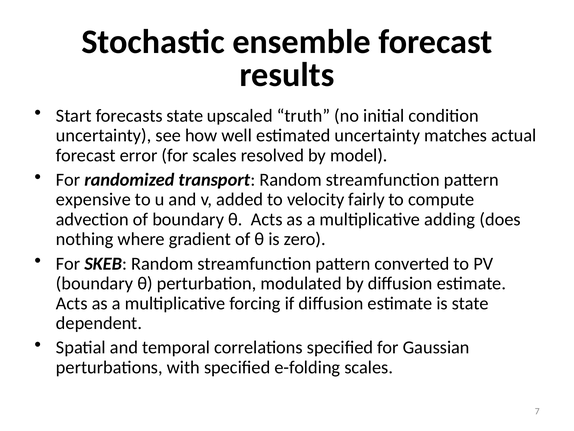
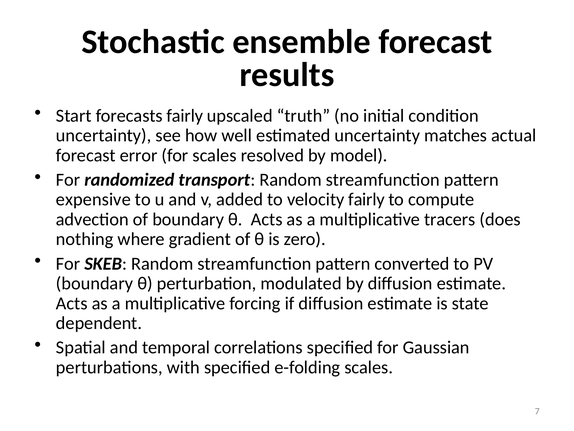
forecasts state: state -> fairly
adding: adding -> tracers
